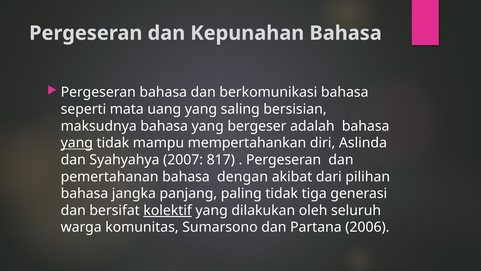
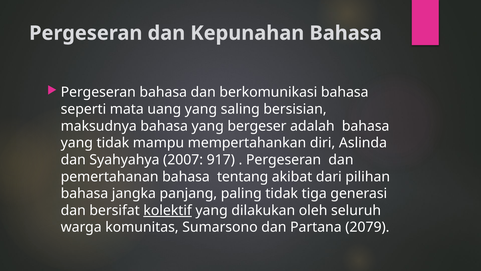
yang at (77, 143) underline: present -> none
817: 817 -> 917
dengan: dengan -> tentang
2006: 2006 -> 2079
